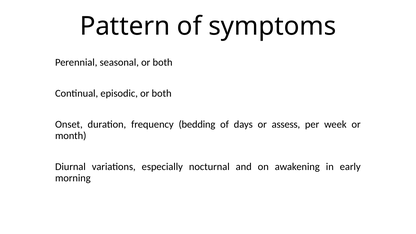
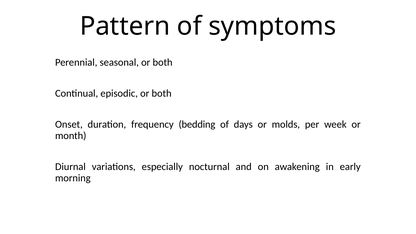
assess: assess -> molds
